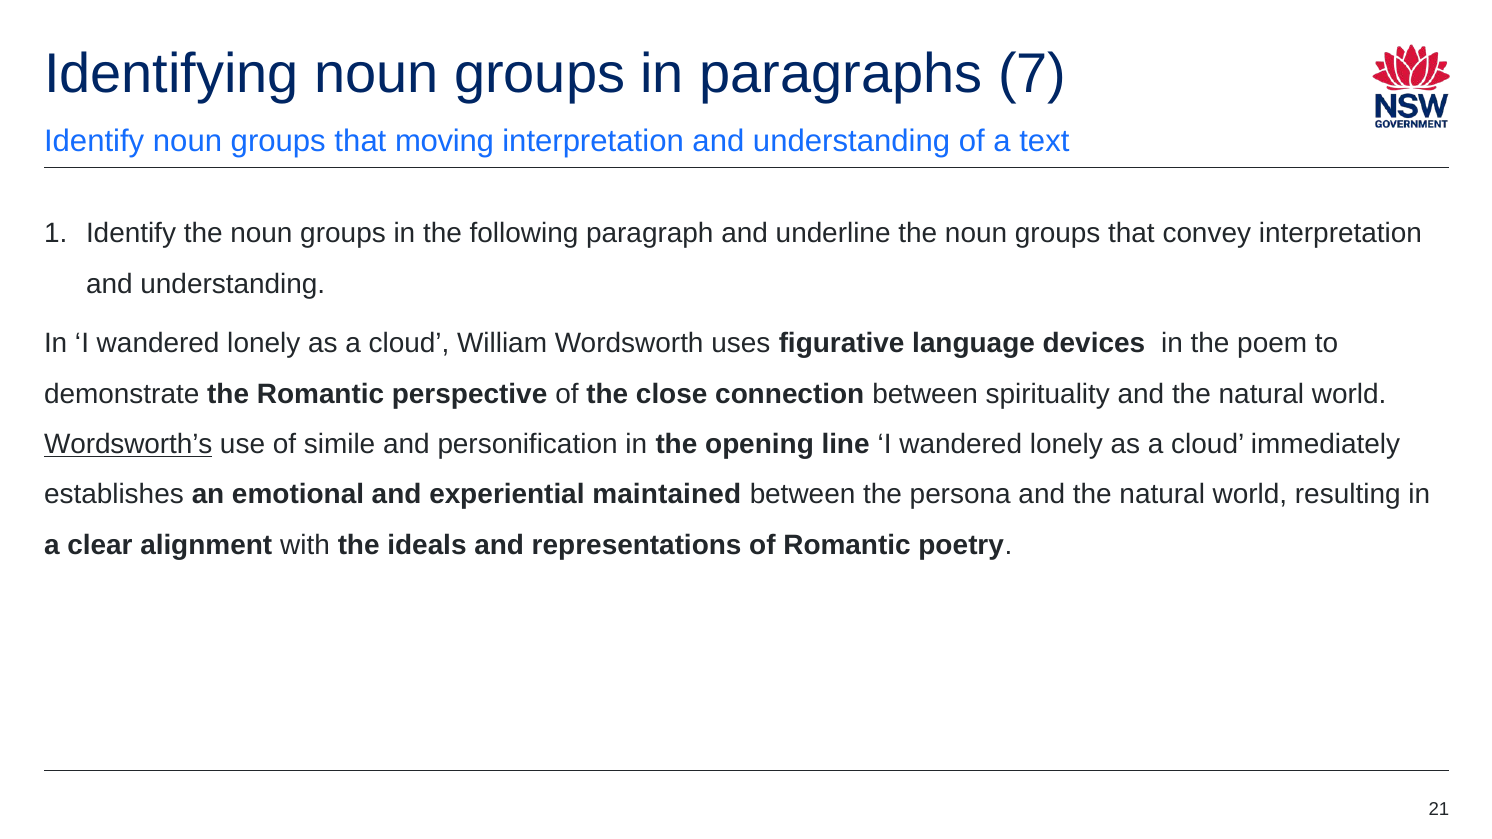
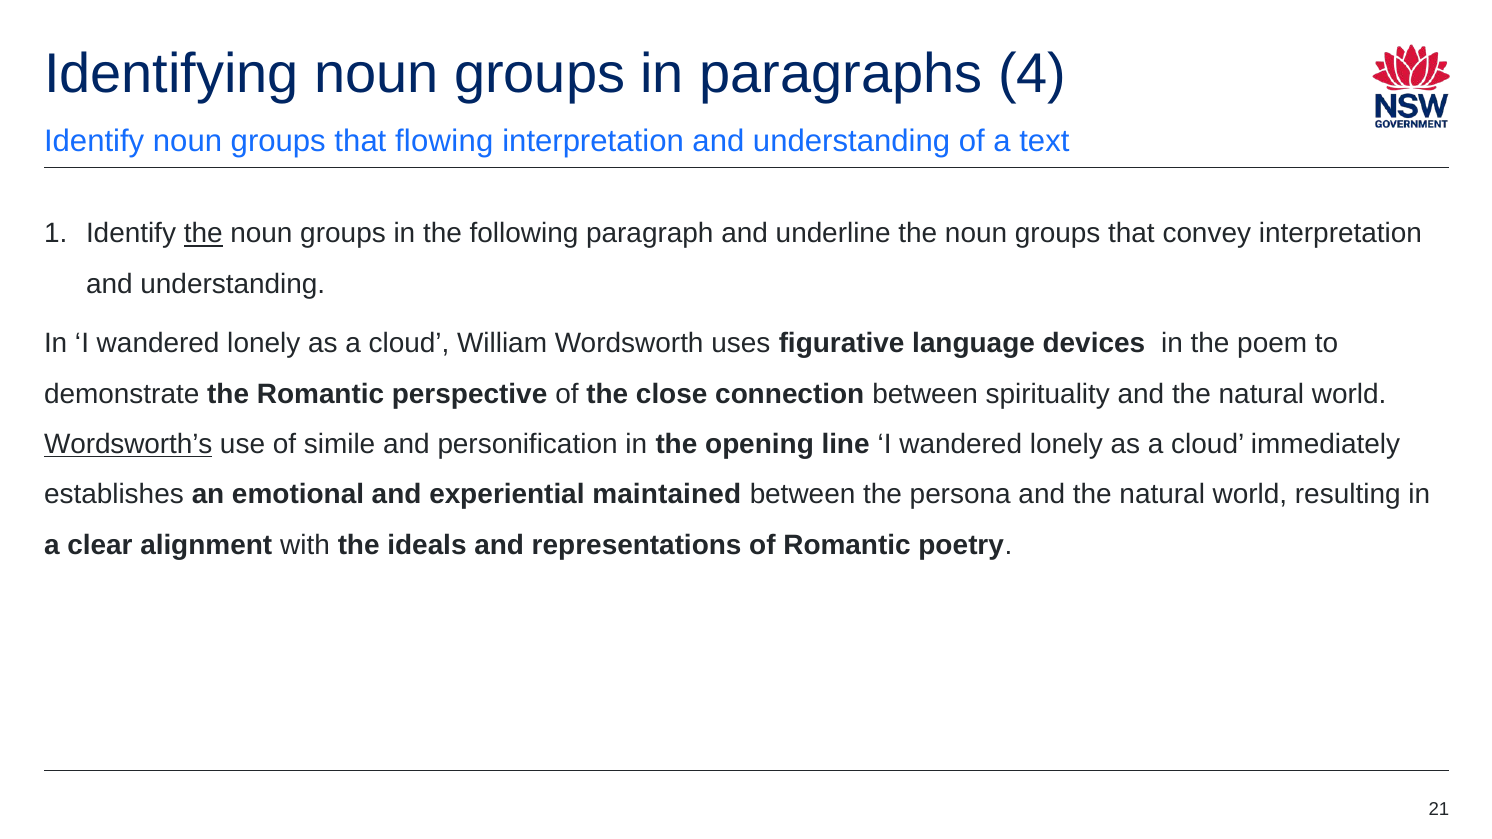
7: 7 -> 4
moving: moving -> flowing
the at (203, 234) underline: none -> present
